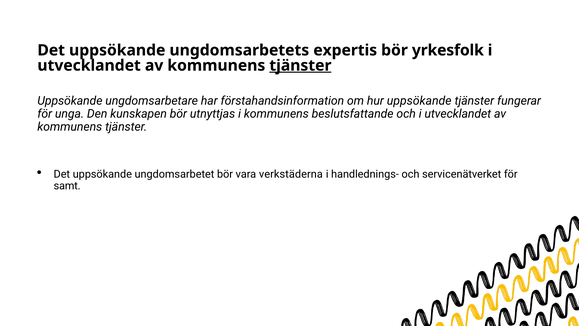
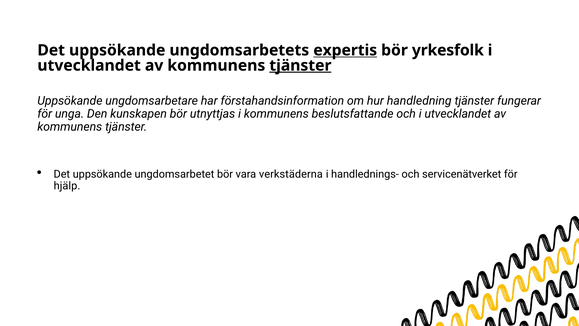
expertis underline: none -> present
hur uppsökande: uppsökande -> handledning
samt: samt -> hjälp
